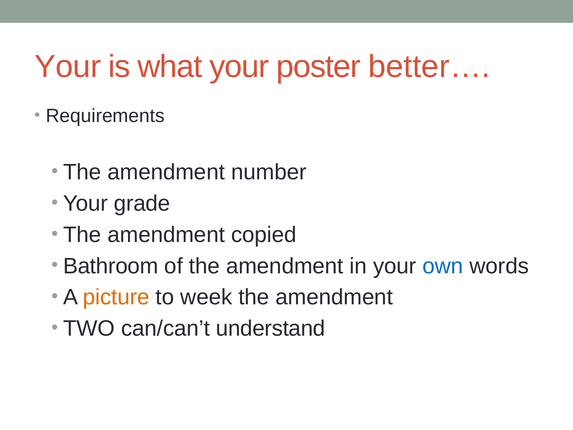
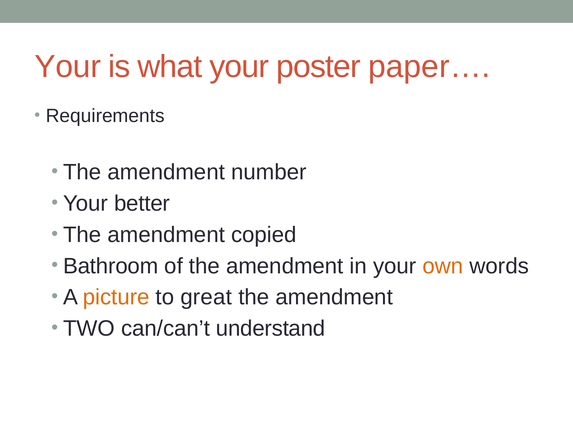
better…: better… -> paper…
grade: grade -> better
own colour: blue -> orange
week: week -> great
